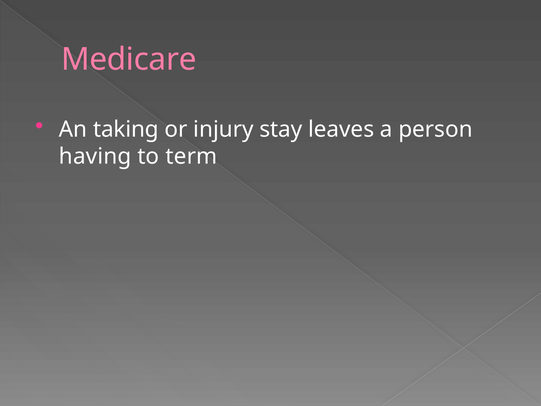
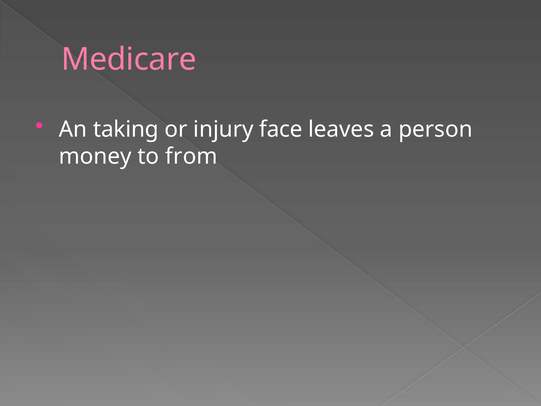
stay: stay -> face
having: having -> money
term: term -> from
